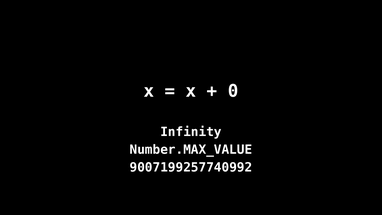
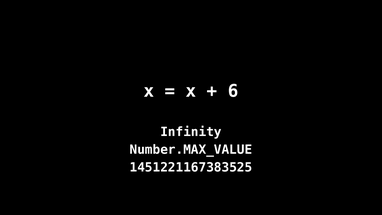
0: 0 -> 6
9007199257740992: 9007199257740992 -> 1451221167383525
